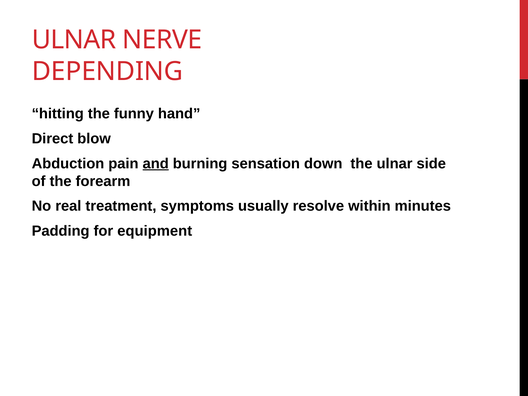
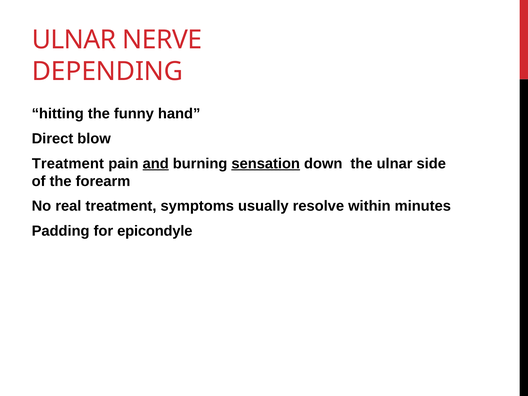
Abduction at (68, 164): Abduction -> Treatment
sensation underline: none -> present
equipment: equipment -> epicondyle
